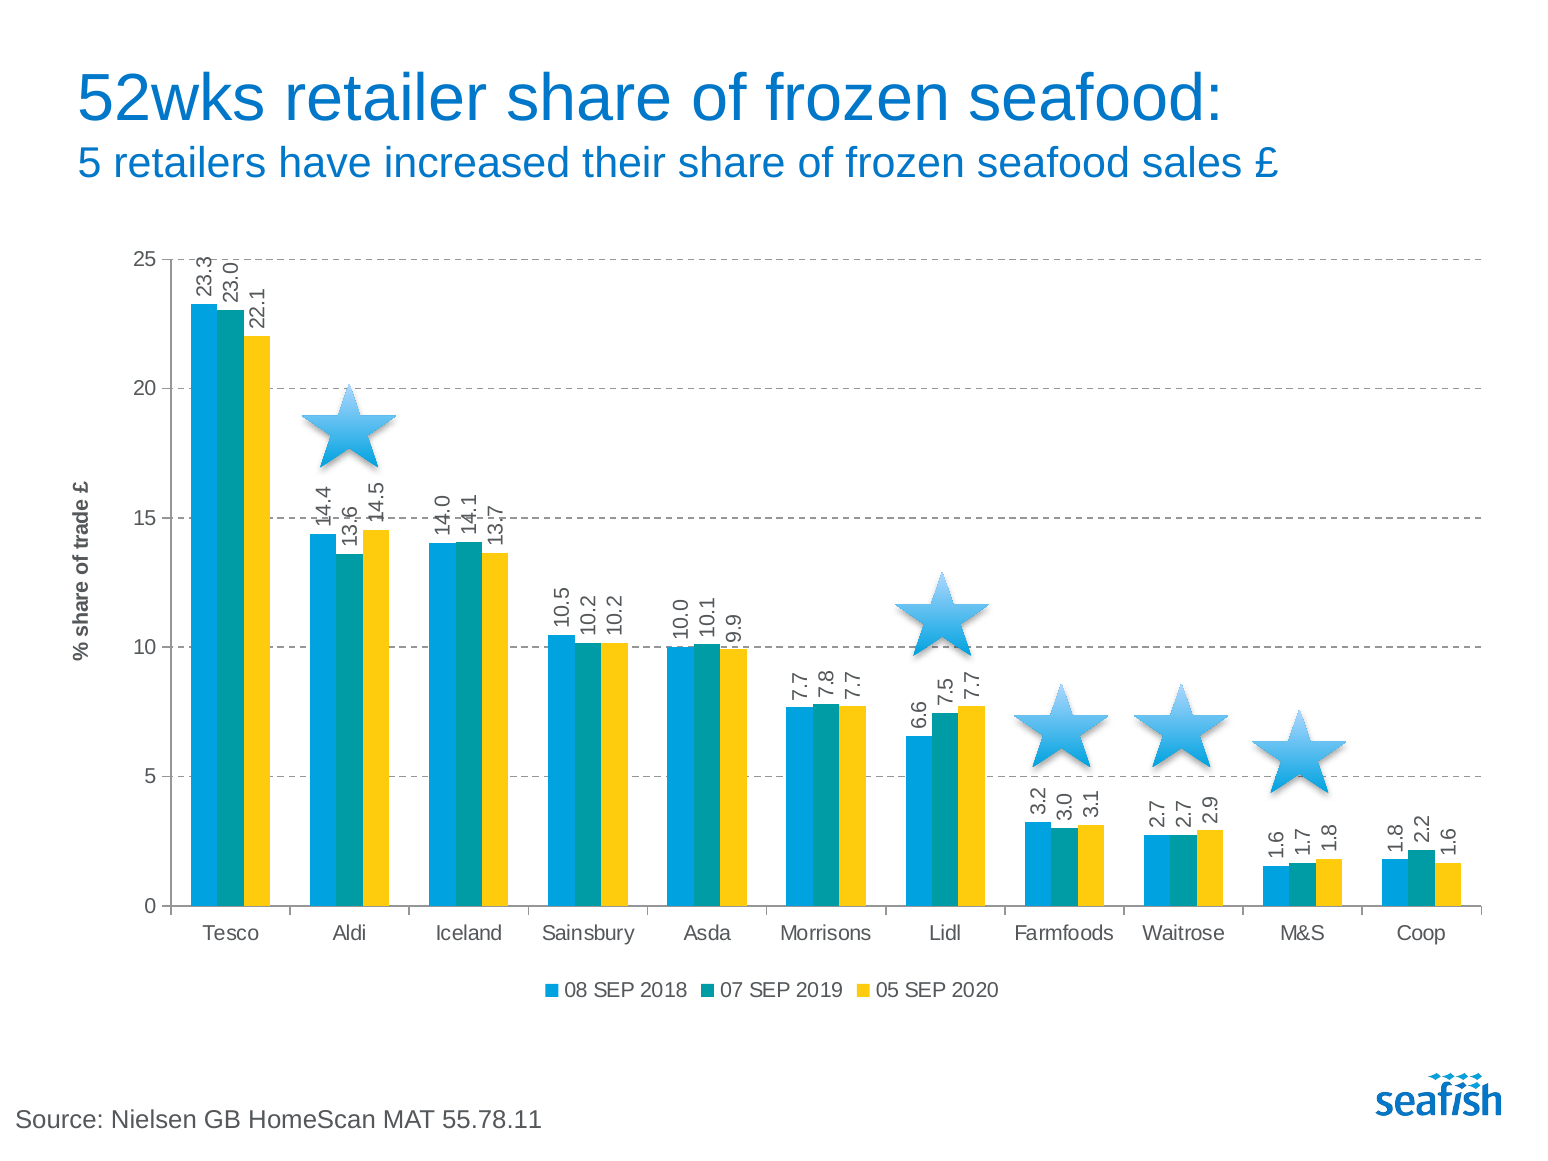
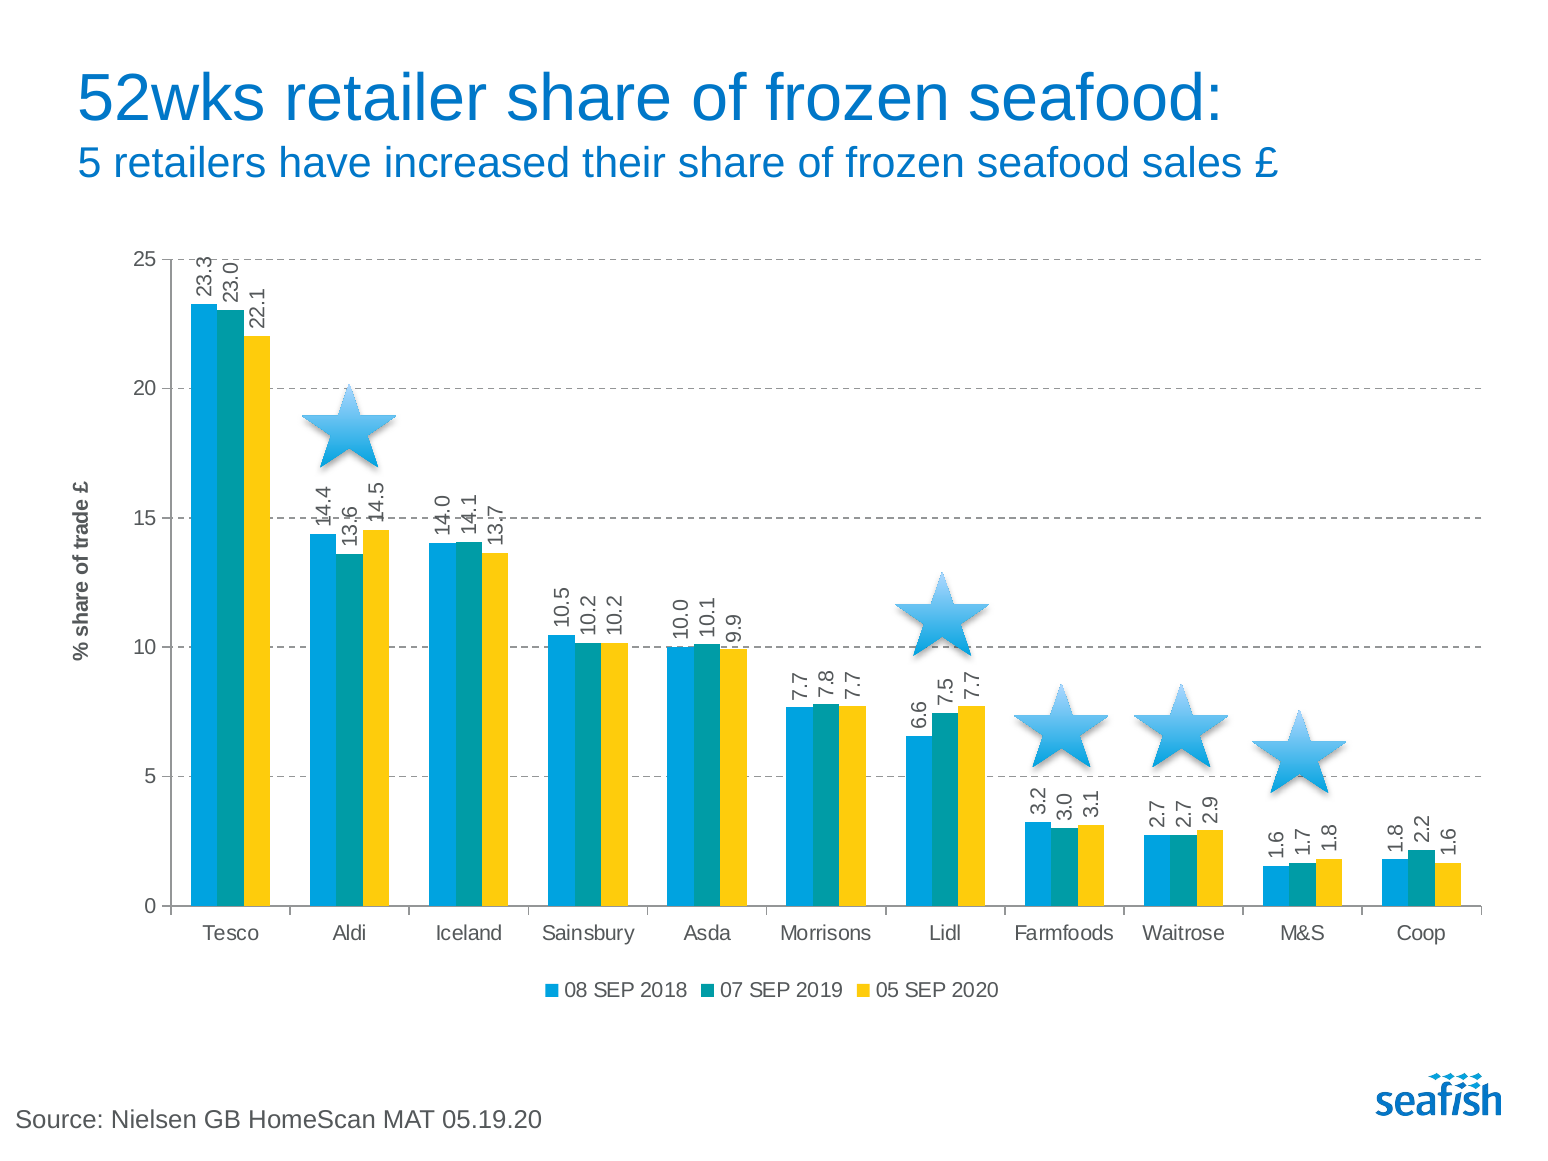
55.78.11: 55.78.11 -> 05.19.20
